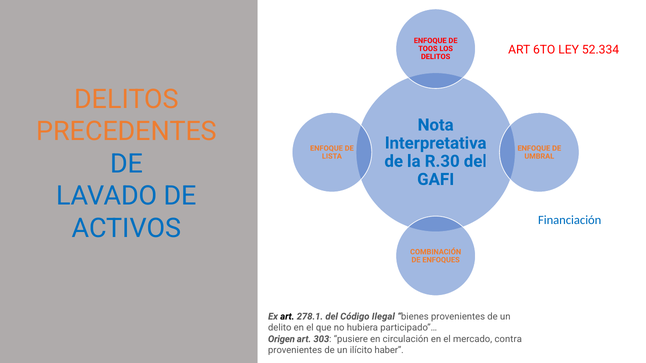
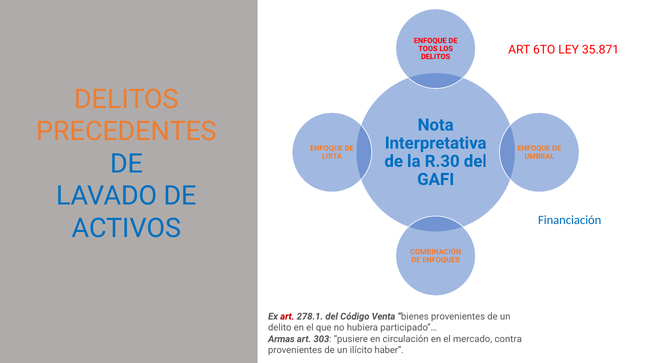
52.334: 52.334 -> 35.871
art at (287, 317) colour: black -> red
Ilegal: Ilegal -> Venta
Origen: Origen -> Armas
